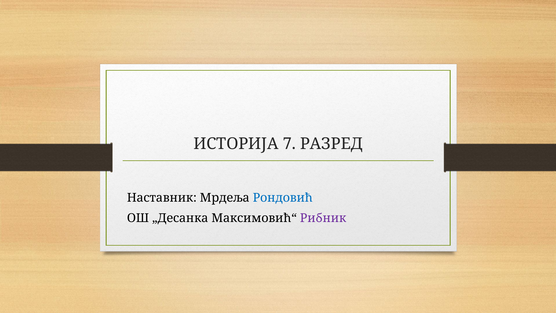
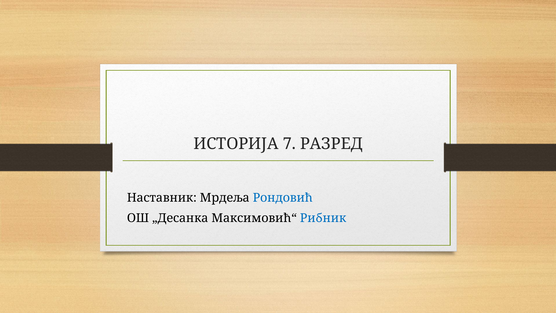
Рибник colour: purple -> blue
